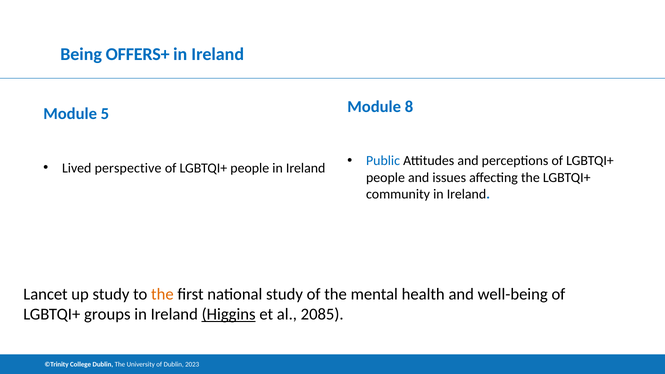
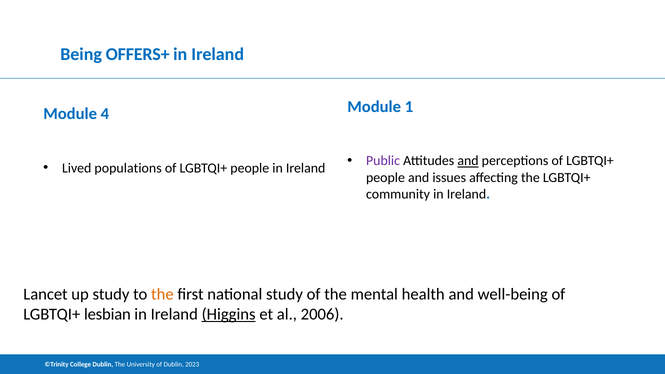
8: 8 -> 1
5: 5 -> 4
Public colour: blue -> purple
and at (468, 161) underline: none -> present
perspective: perspective -> populations
groups: groups -> lesbian
2085: 2085 -> 2006
